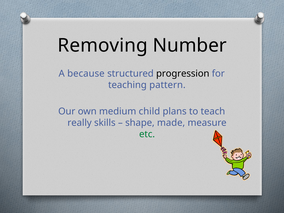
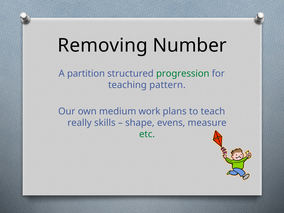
because: because -> partition
progression colour: black -> green
child: child -> work
made: made -> evens
